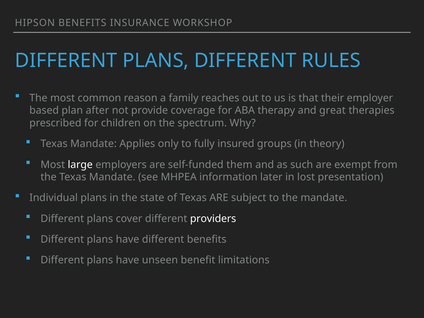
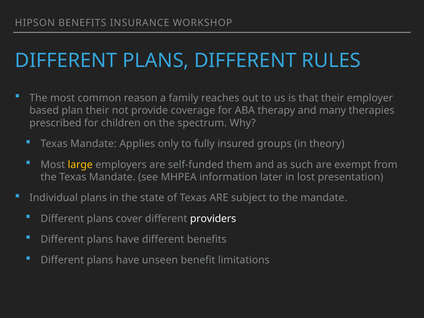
plan after: after -> their
great: great -> many
large colour: white -> yellow
